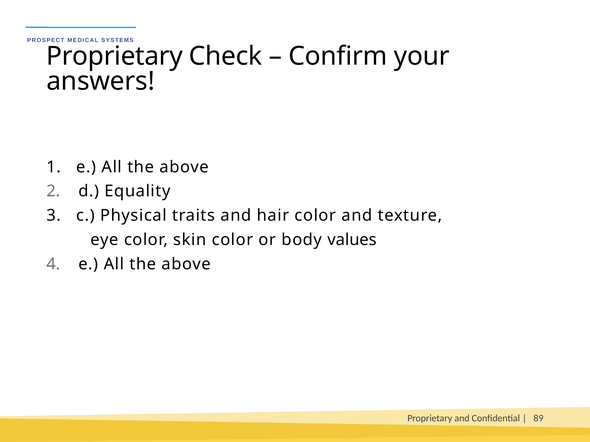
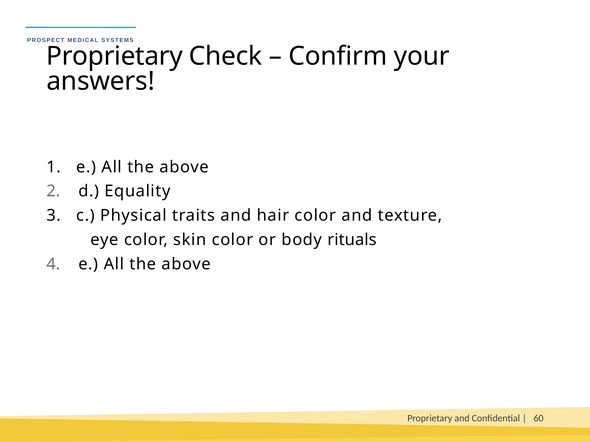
values: values -> rituals
89: 89 -> 60
